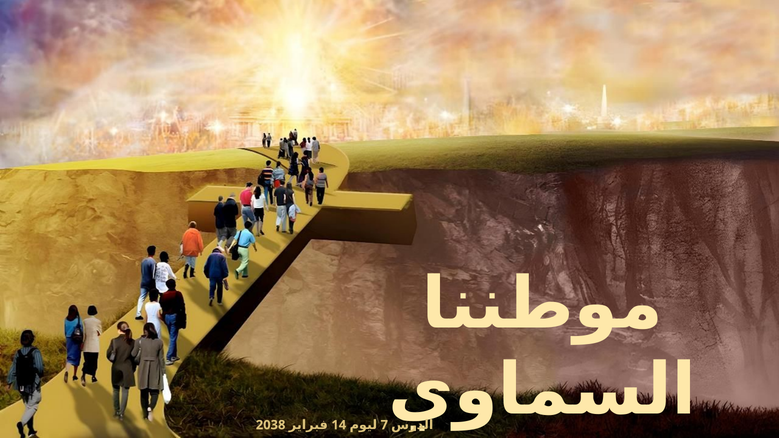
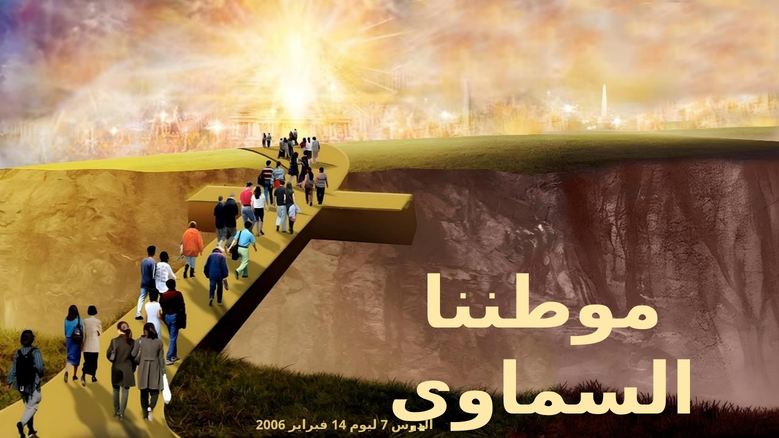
2038: 2038 -> 2006
